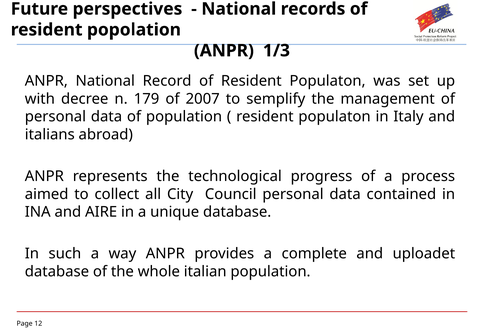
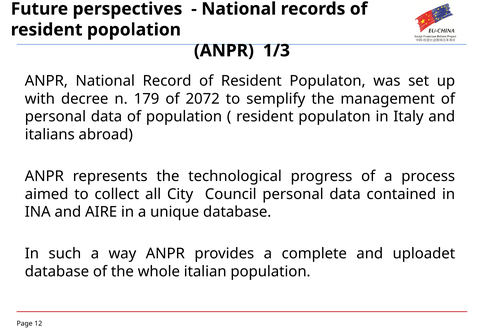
2007: 2007 -> 2072
